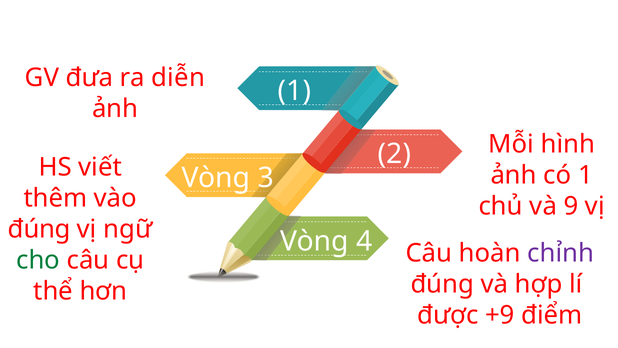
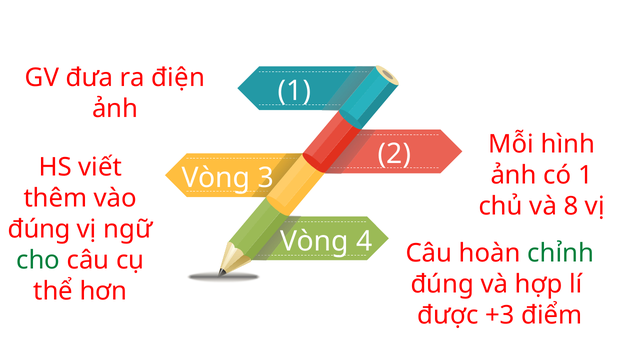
diễn: diễn -> điện
9: 9 -> 8
chỉnh colour: purple -> green
+9: +9 -> +3
